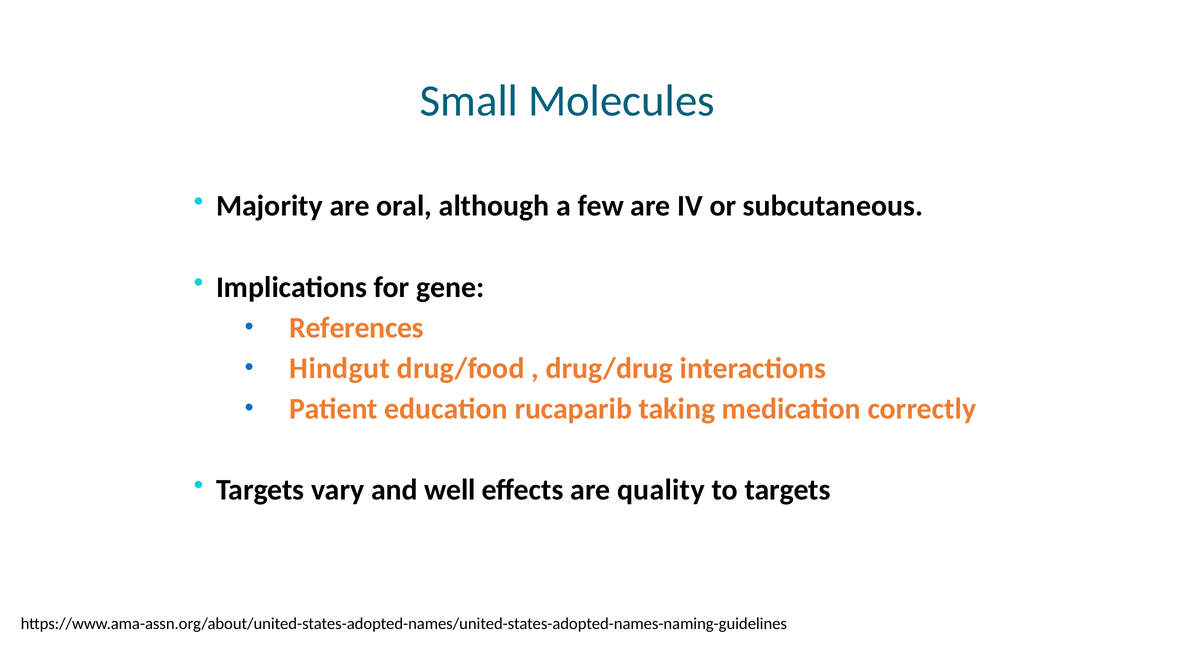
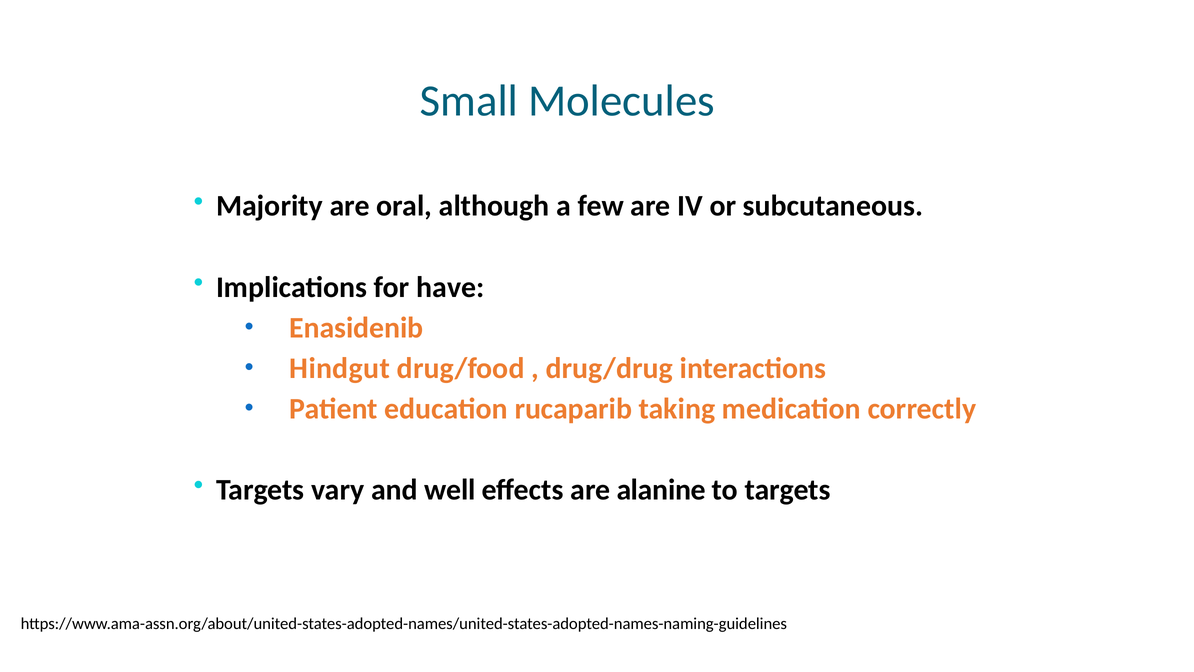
gene: gene -> have
References: References -> Enasidenib
quality: quality -> alanine
